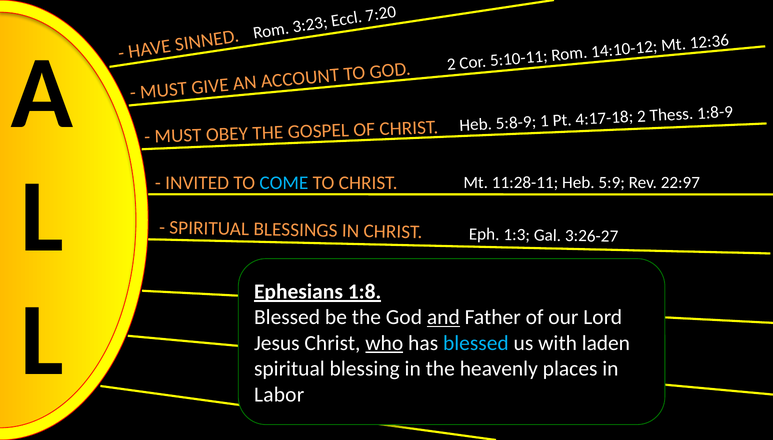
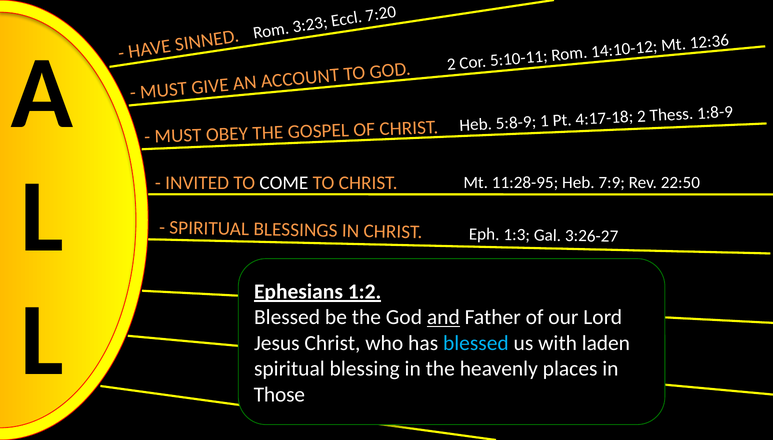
COME colour: light blue -> white
11:28-11: 11:28-11 -> 11:28-95
5:9: 5:9 -> 7:9
22:97: 22:97 -> 22:50
1:8: 1:8 -> 1:2
who underline: present -> none
Labor: Labor -> Those
